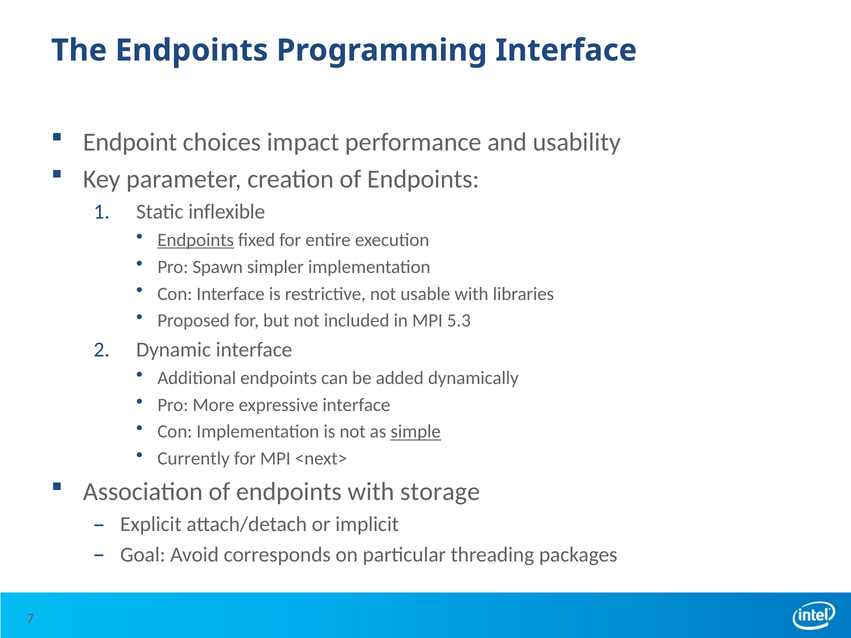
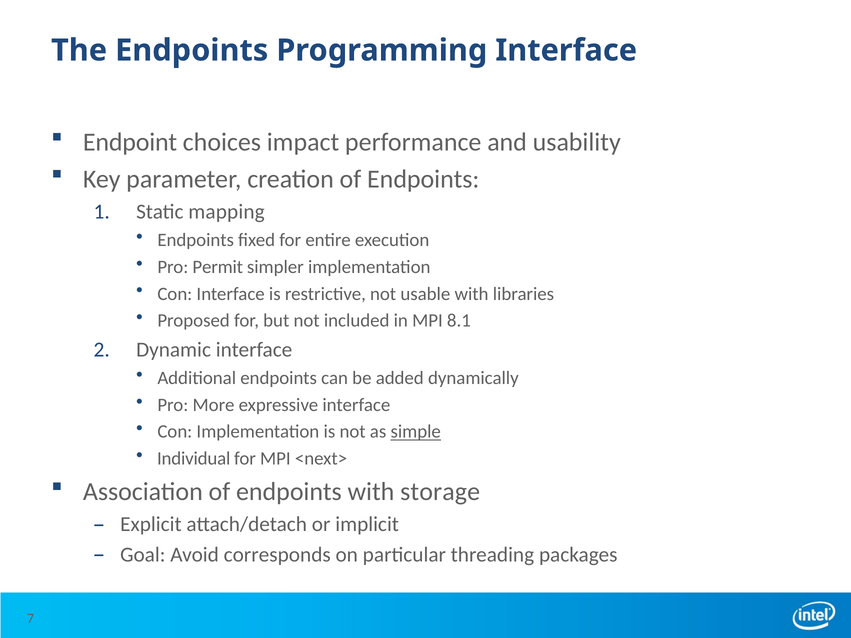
inflexible: inflexible -> mapping
Endpoints at (196, 240) underline: present -> none
Spawn: Spawn -> Permit
5.3: 5.3 -> 8.1
Currently: Currently -> Individual
